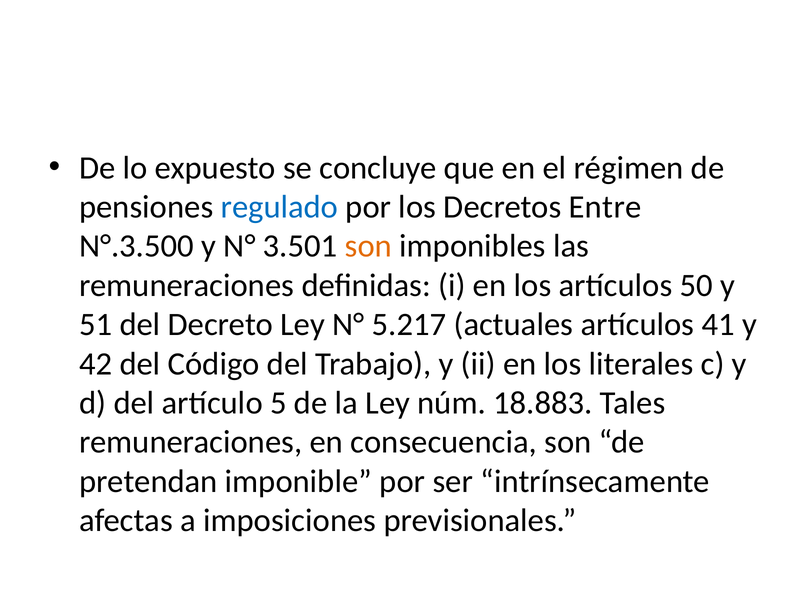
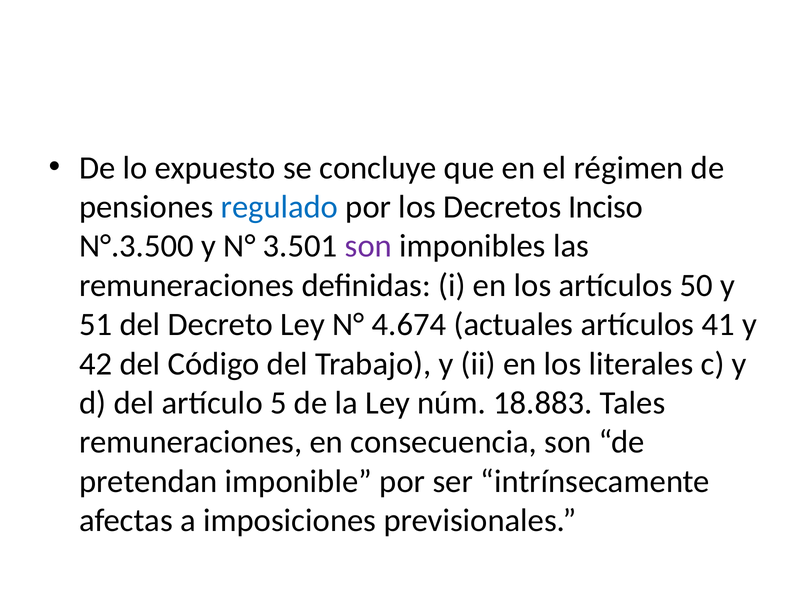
Entre: Entre -> Inciso
son at (368, 246) colour: orange -> purple
5.217: 5.217 -> 4.674
